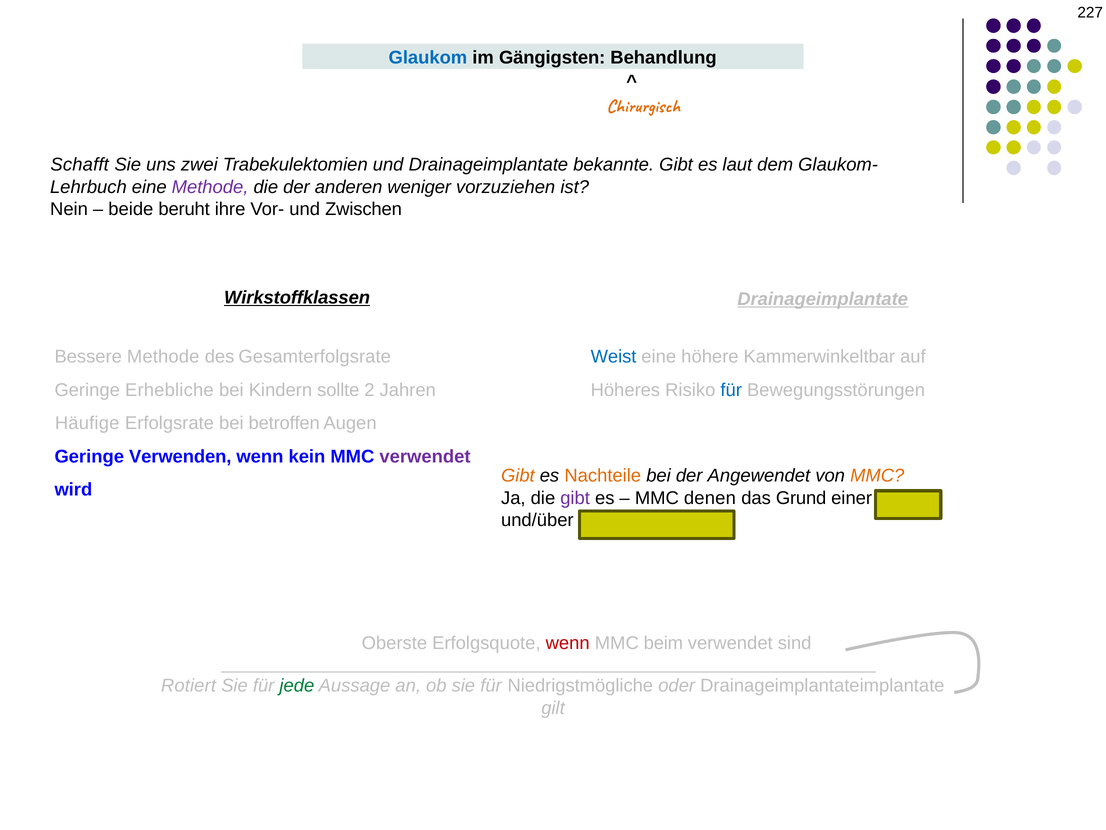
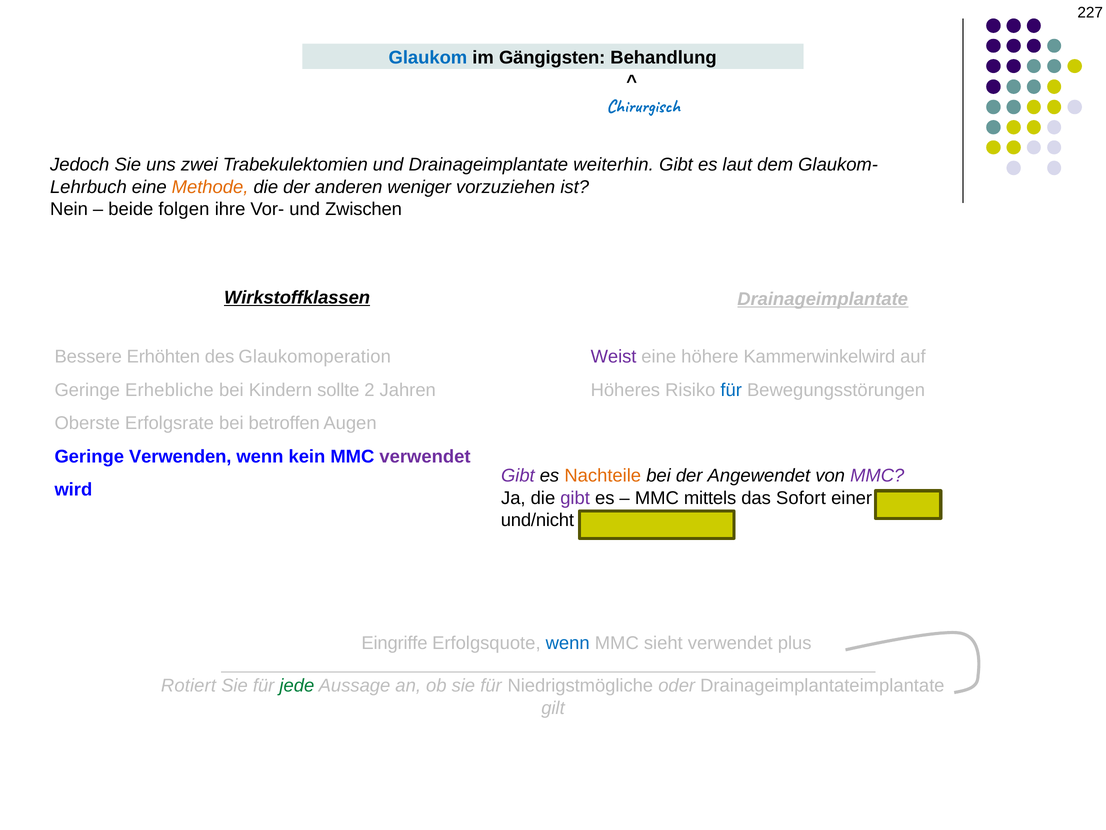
Chirurgisch colour: orange -> blue
Schafft: Schafft -> Jedoch
bekannte: bekannte -> weiterhin
Methode at (210, 187) colour: purple -> orange
beruht: beruht -> folgen
Bessere Methode: Methode -> Erhöhten
Gesamterfolgsrate: Gesamterfolgsrate -> Glaukomoperation
Weist colour: blue -> purple
Kammerwinkeltbar: Kammerwinkeltbar -> Kammerwinkelwird
Häufige: Häufige -> Oberste
Gibt at (518, 476) colour: orange -> purple
MMC at (877, 476) colour: orange -> purple
denen: denen -> mittels
Grund: Grund -> Sofort
und/über: und/über -> und/nicht
Oberste: Oberste -> Eingriffe
wenn at (568, 643) colour: red -> blue
beim: beim -> sieht
sind: sind -> plus
